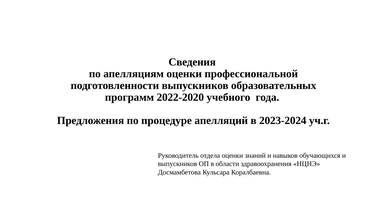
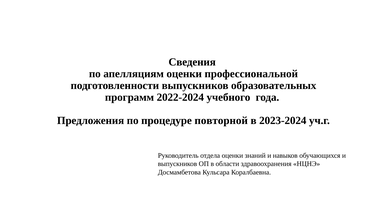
2022-2020: 2022-2020 -> 2022-2024
апелляций: апелляций -> повторной
